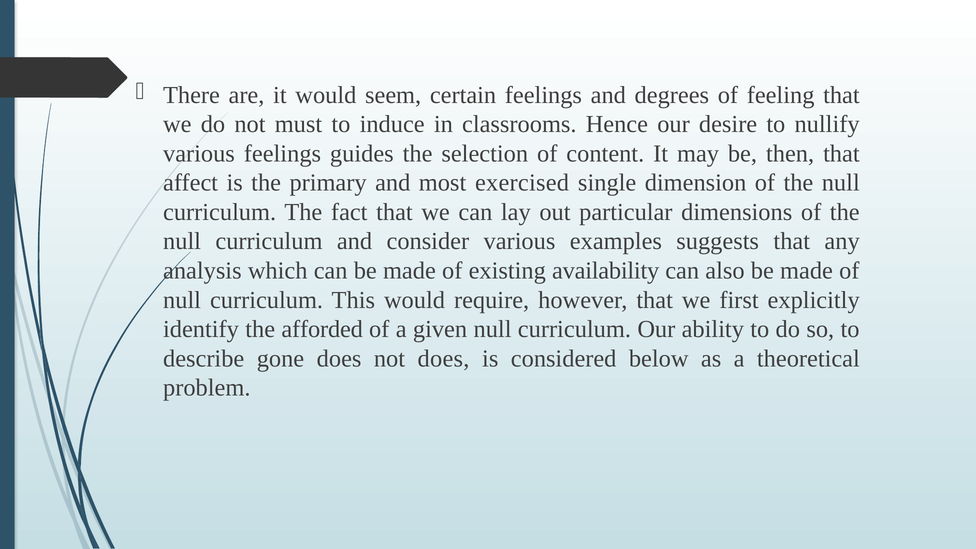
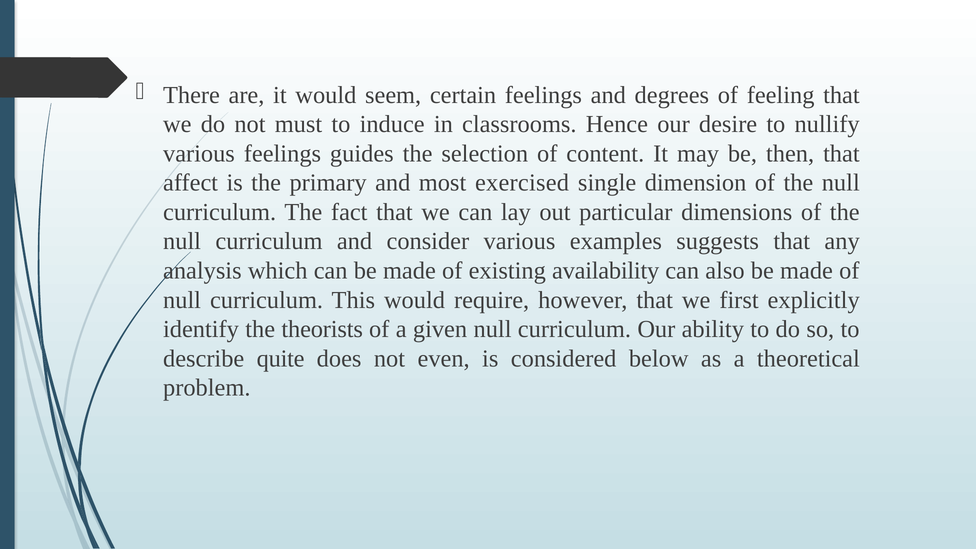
afforded: afforded -> theorists
gone: gone -> quite
not does: does -> even
